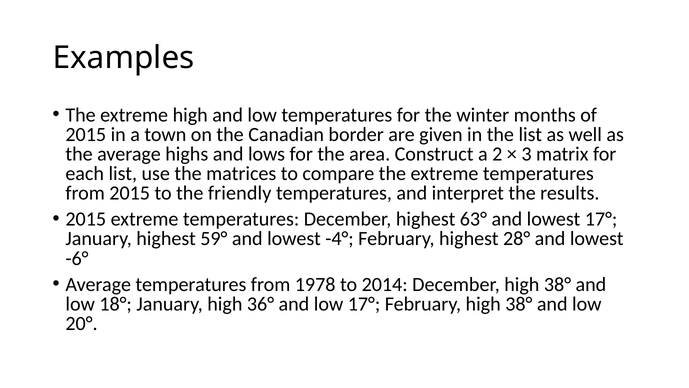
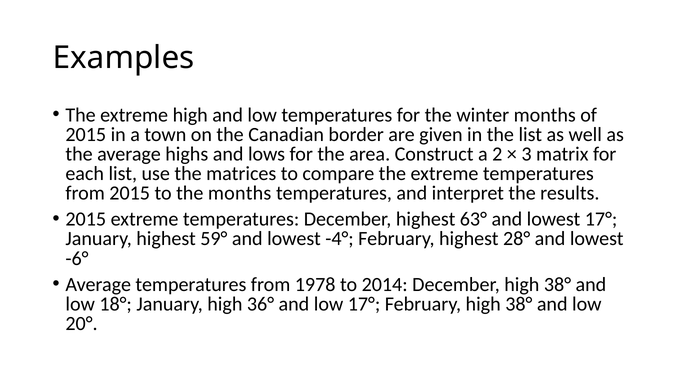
the friendly: friendly -> months
